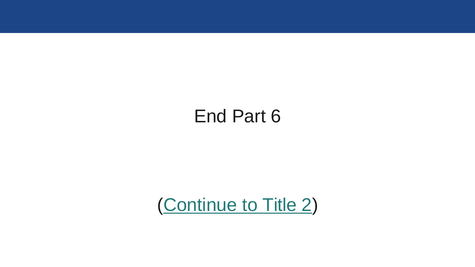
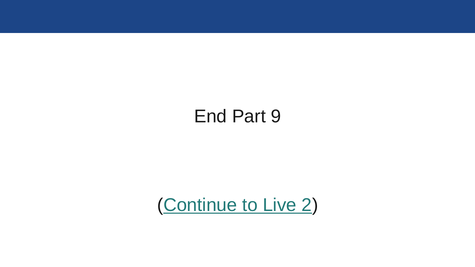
6: 6 -> 9
Title: Title -> Live
